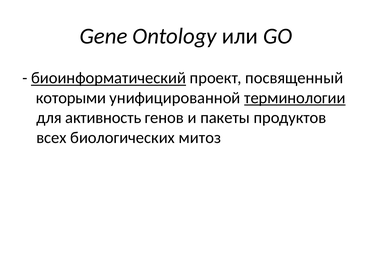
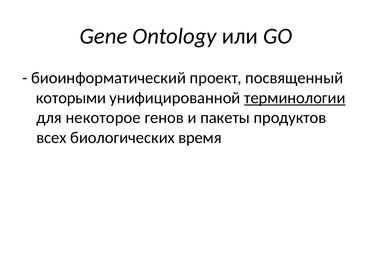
биоинформатический underline: present -> none
активность: активность -> некоторое
митоз: митоз -> время
